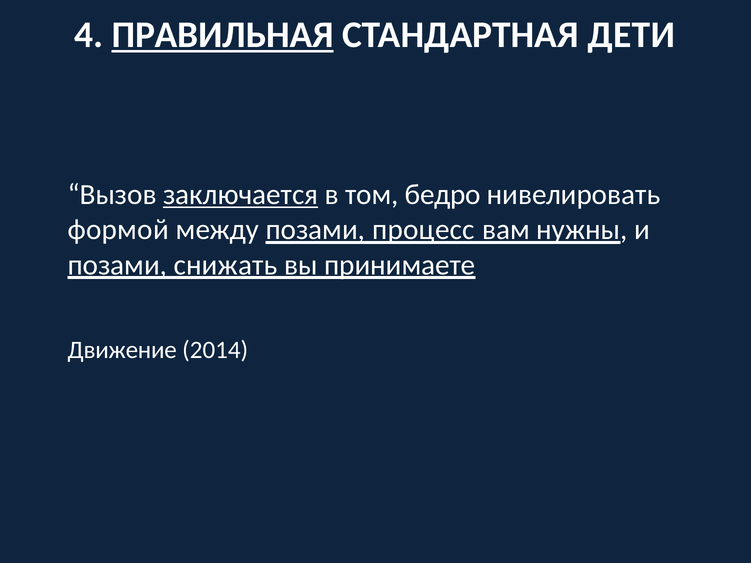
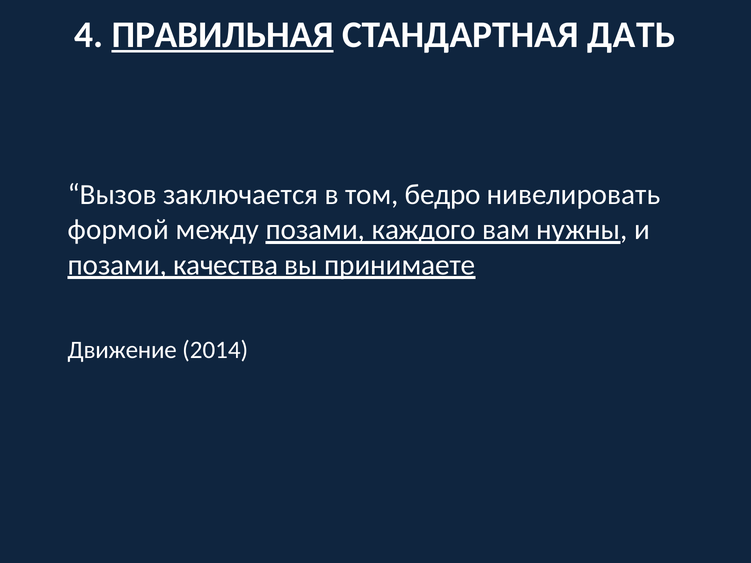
ДЕТИ: ДЕТИ -> ДАТЬ
заключается underline: present -> none
процесс: процесс -> каждого
снижать: снижать -> качества
